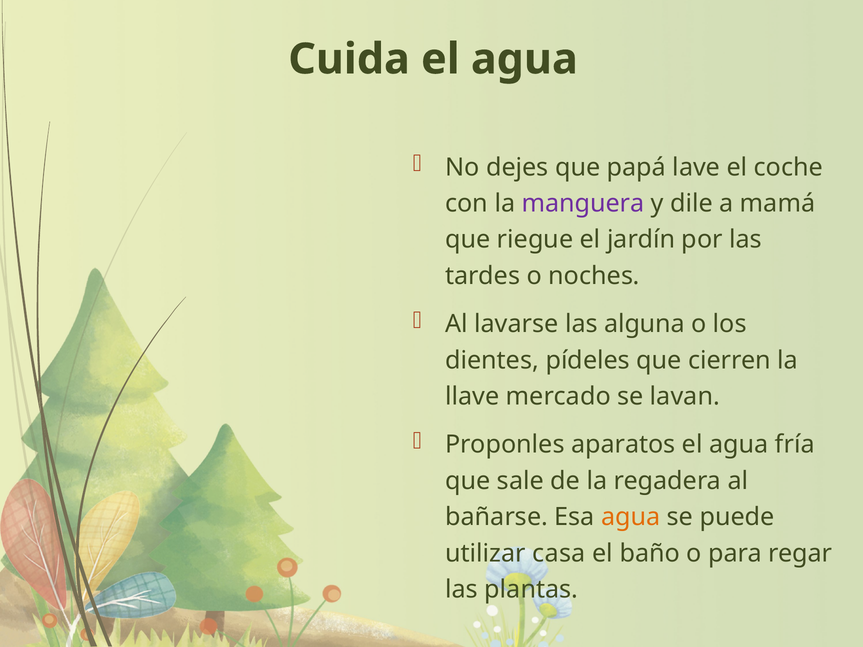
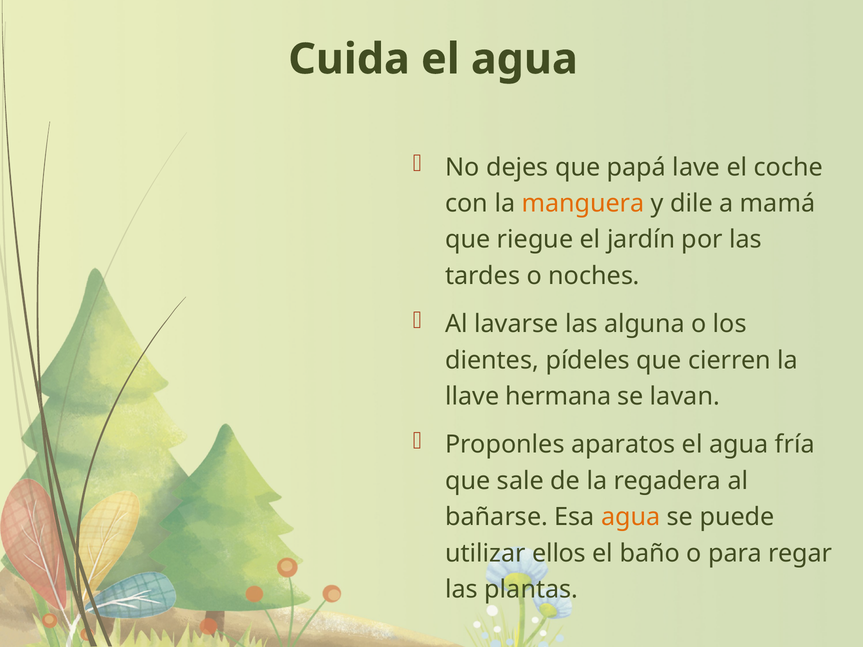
manguera colour: purple -> orange
mercado: mercado -> hermana
casa: casa -> ellos
